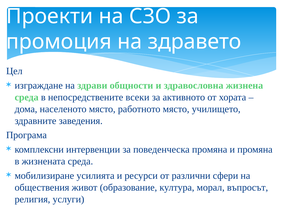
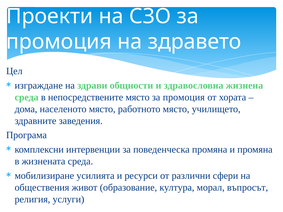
непосредствените всеки: всеки -> място
активното at (184, 97): активното -> промоция
